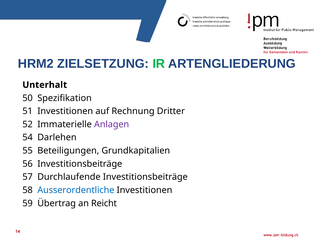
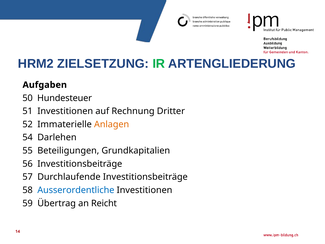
Unterhalt: Unterhalt -> Aufgaben
Spezifikation: Spezifikation -> Hundesteuer
Anlagen colour: purple -> orange
